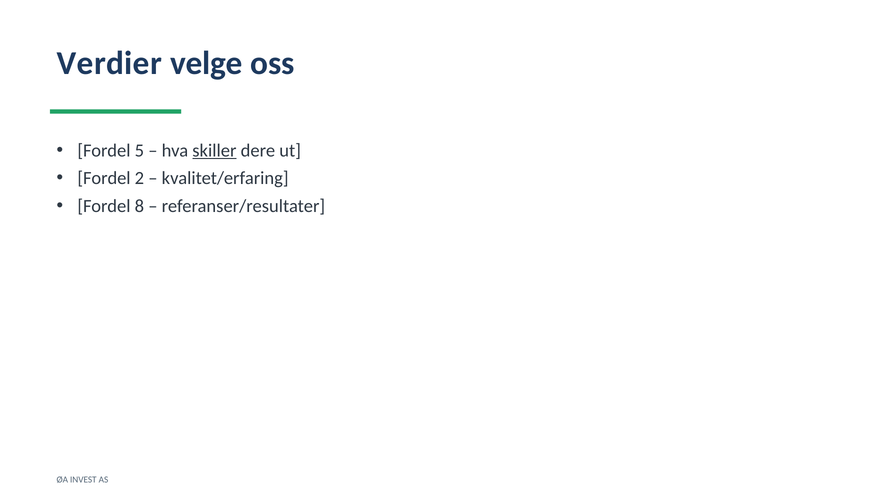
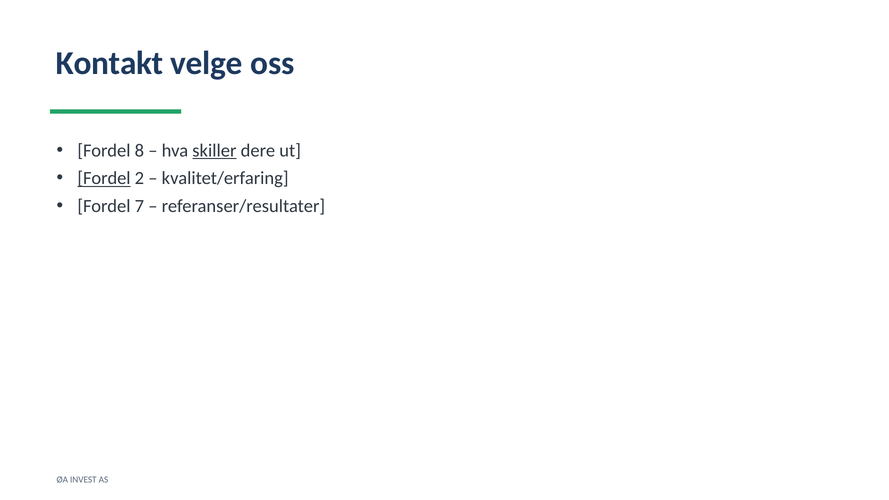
Verdier: Verdier -> Kontakt
5: 5 -> 8
Fordel at (104, 178) underline: none -> present
8: 8 -> 7
